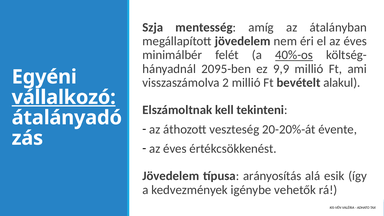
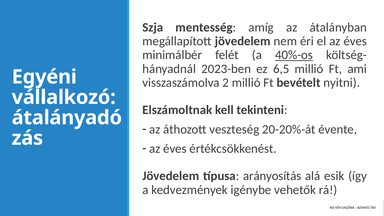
2095-ben: 2095-ben -> 2023-ben
9,9: 9,9 -> 6,5
alakul: alakul -> nyitni
vállalkozó underline: present -> none
